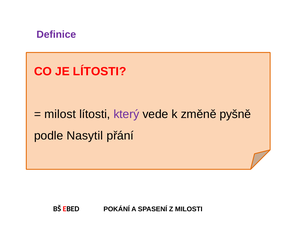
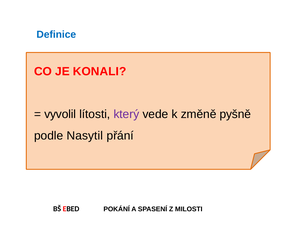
Definice colour: purple -> blue
JE LÍTOSTI: LÍTOSTI -> KONALI
milost: milost -> vyvolil
